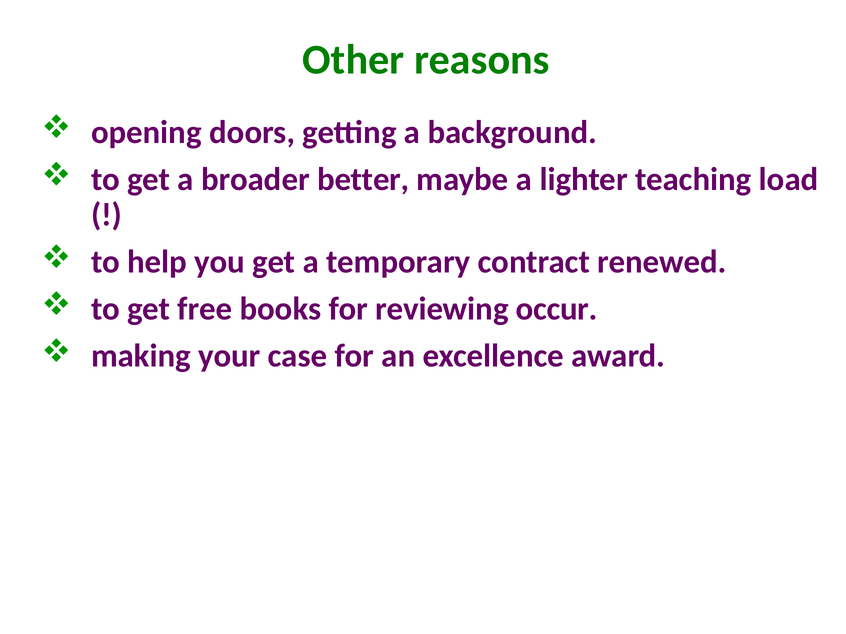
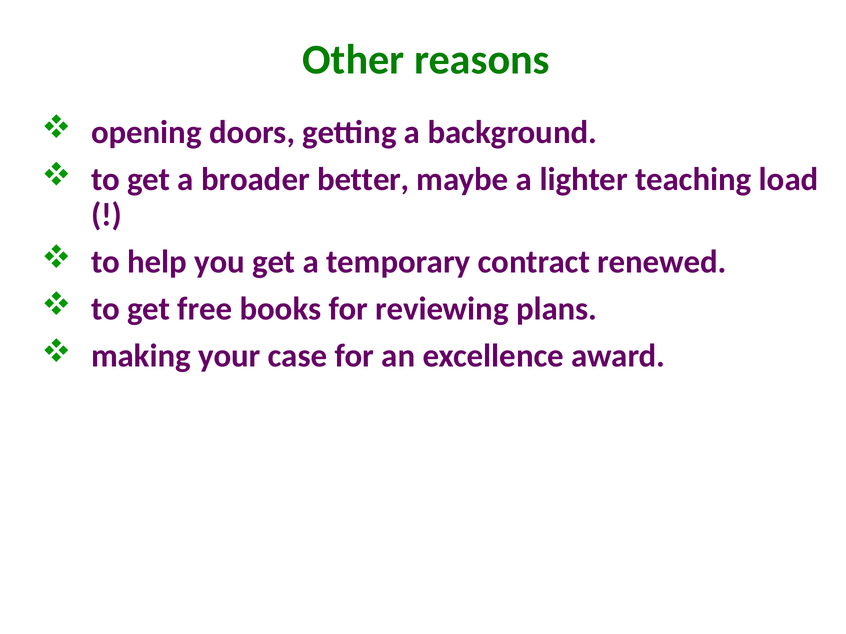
occur: occur -> plans
